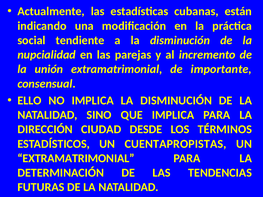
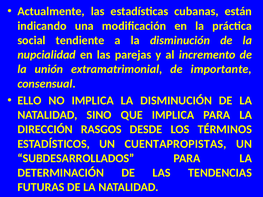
CIUDAD: CIUDAD -> RASGOS
EXTRAMATRIMONIAL at (76, 159): EXTRAMATRIMONIAL -> SUBDESARROLLADOS
